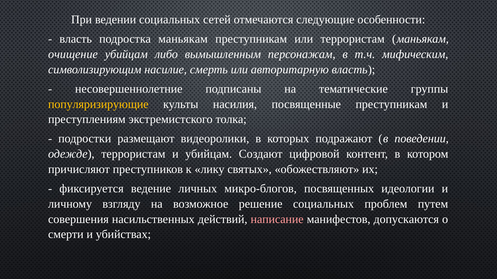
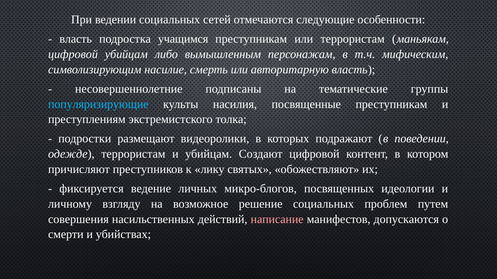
подростка маньякам: маньякам -> учащимся
очищение at (73, 54): очищение -> цифровой
популяризирующие colour: yellow -> light blue
